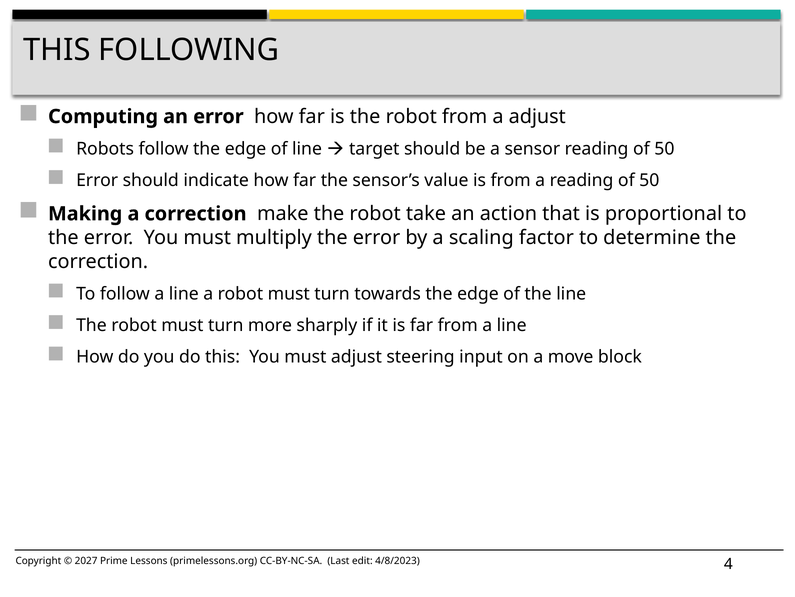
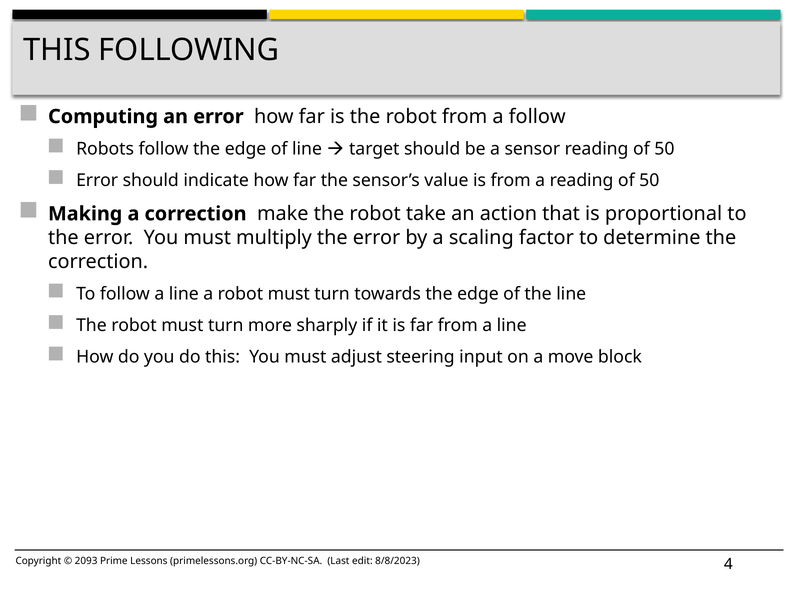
a adjust: adjust -> follow
2027: 2027 -> 2093
4/8/2023: 4/8/2023 -> 8/8/2023
